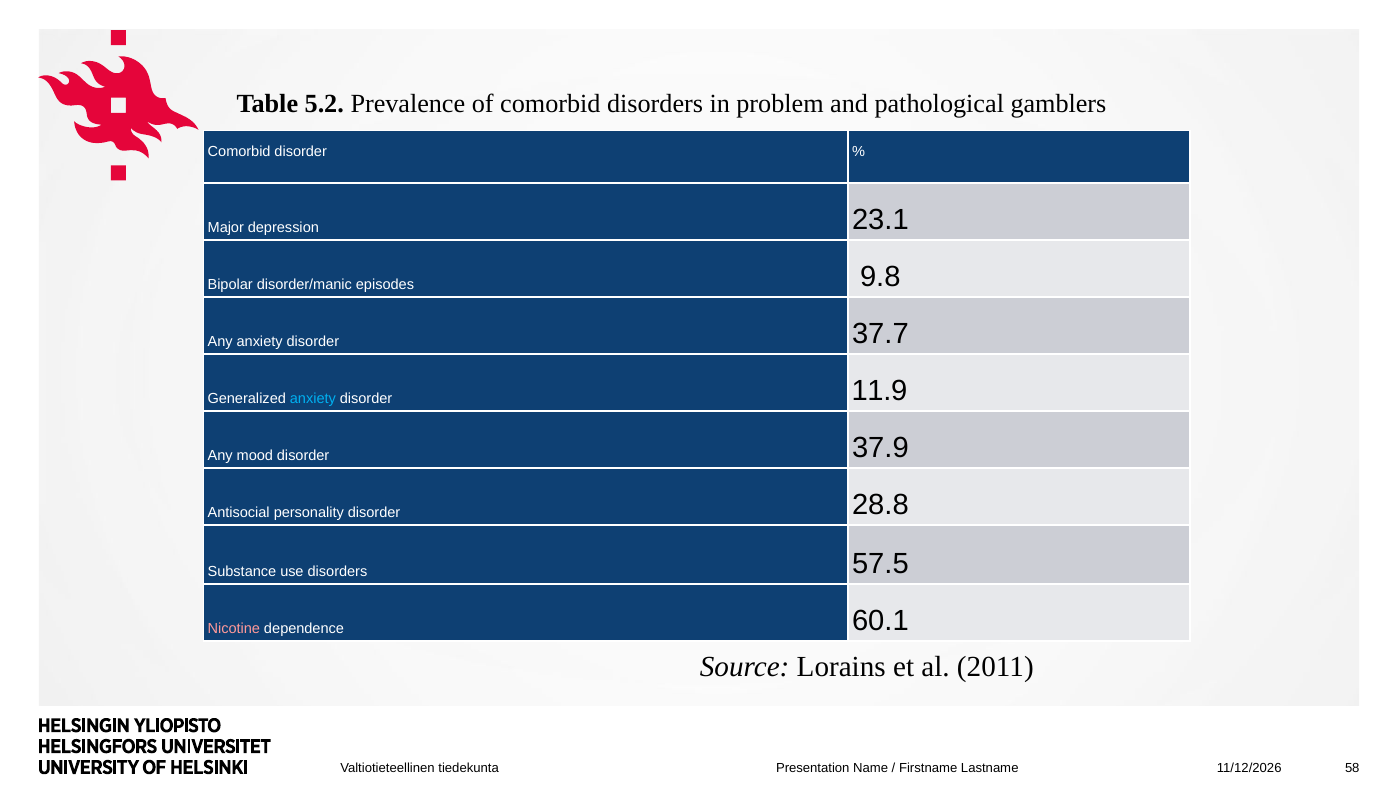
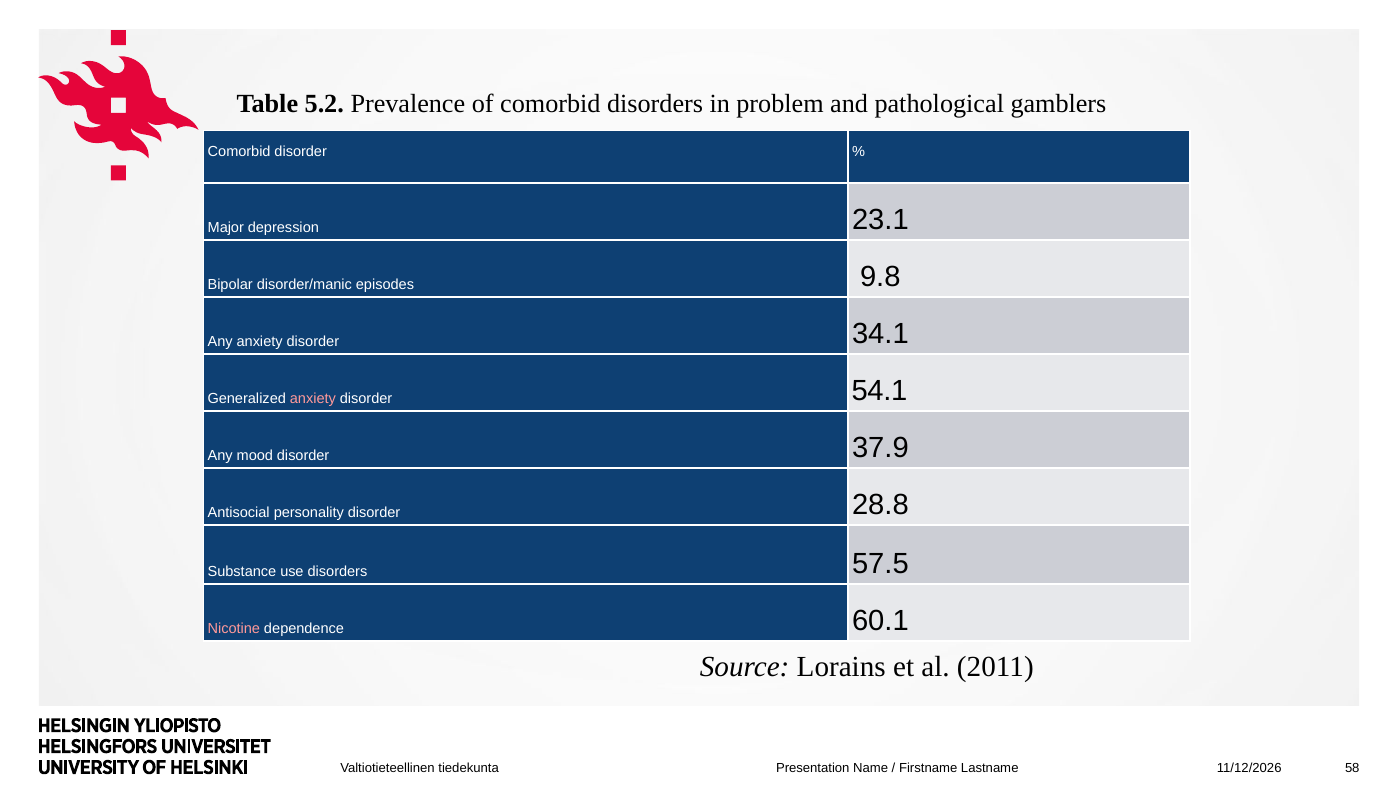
37.7: 37.7 -> 34.1
anxiety at (313, 399) colour: light blue -> pink
11.9: 11.9 -> 54.1
